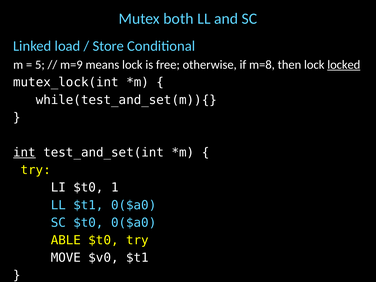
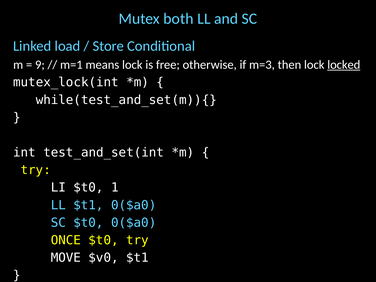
5: 5 -> 9
m=9: m=9 -> m=1
m=8: m=8 -> m=3
int underline: present -> none
ABLE: ABLE -> ONCE
